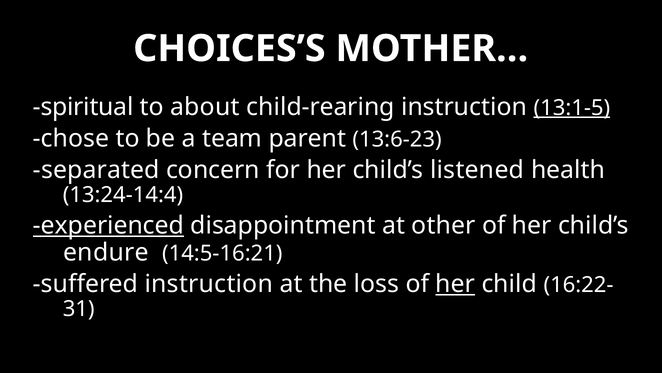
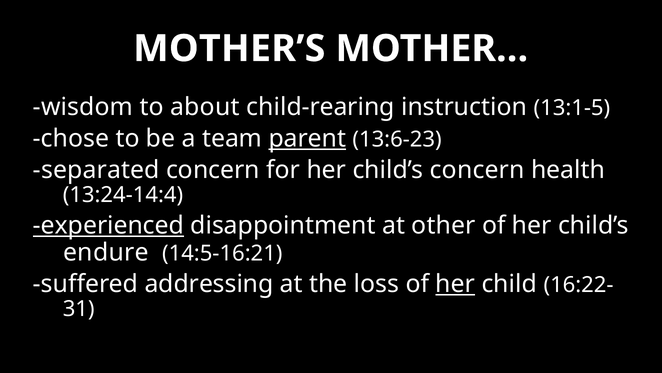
CHOICES’S: CHOICES’S -> MOTHER’S
spiritual: spiritual -> wisdom
13:1-5 underline: present -> none
parent underline: none -> present
child’s listened: listened -> concern
suffered instruction: instruction -> addressing
